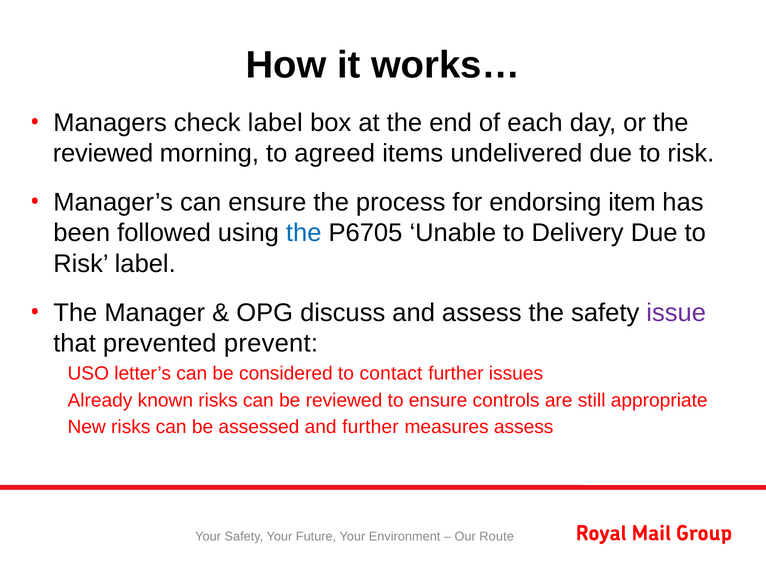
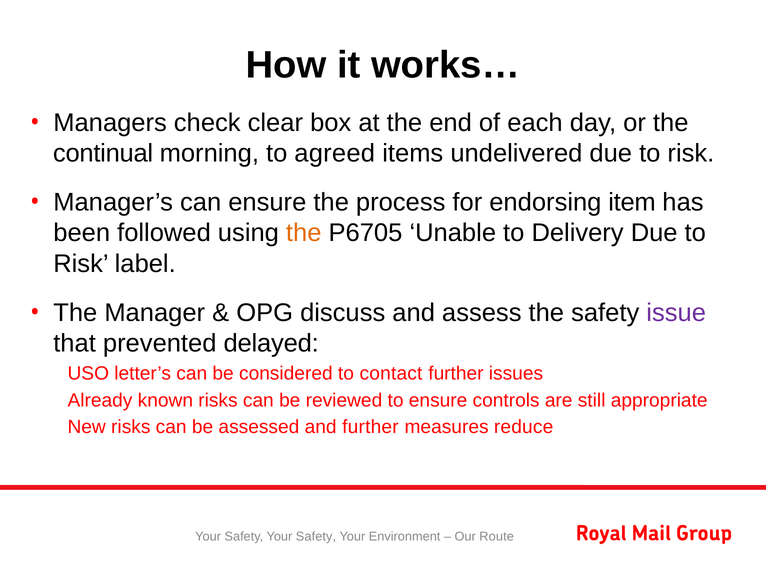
check label: label -> clear
reviewed at (103, 153): reviewed -> continual
the at (304, 233) colour: blue -> orange
prevent: prevent -> delayed
measures assess: assess -> reduce
Safety Your Future: Future -> Safety
